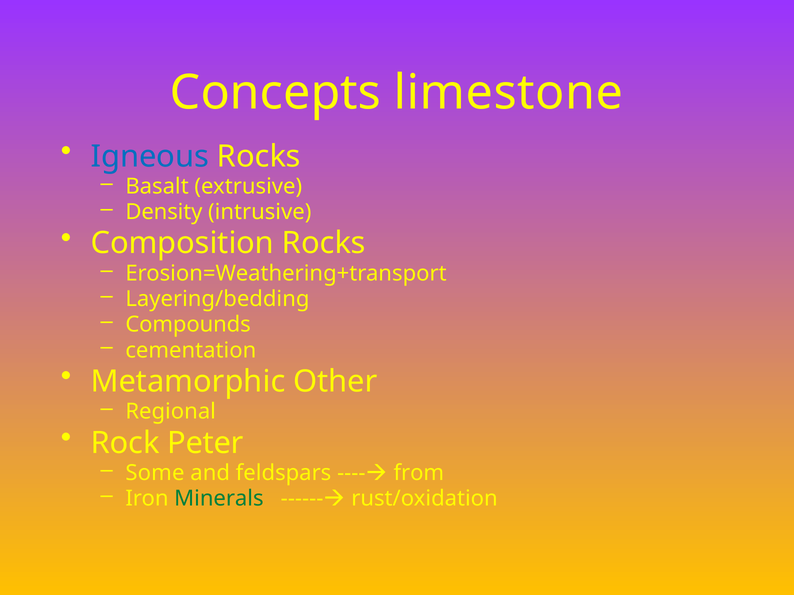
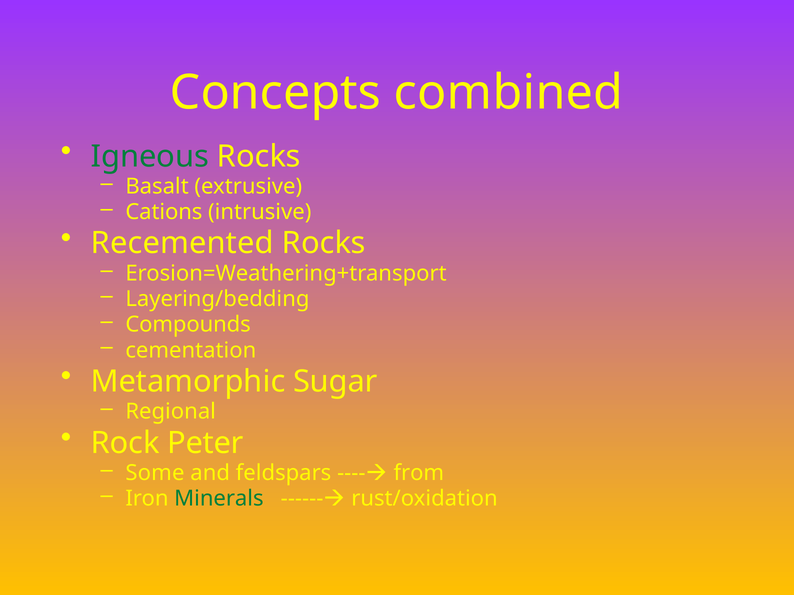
limestone: limestone -> combined
Igneous colour: blue -> green
Density: Density -> Cations
Composition: Composition -> Recemented
Other: Other -> Sugar
